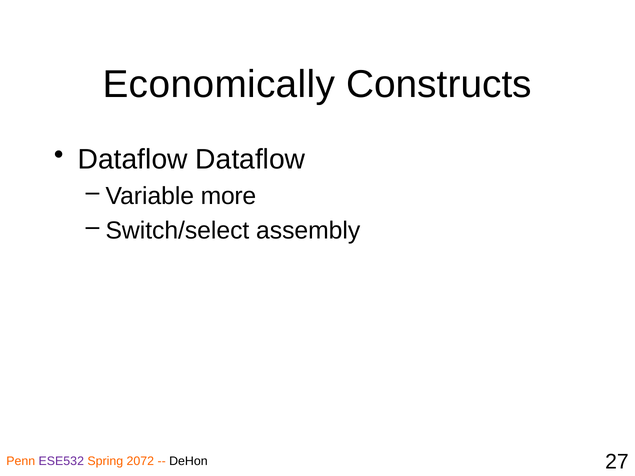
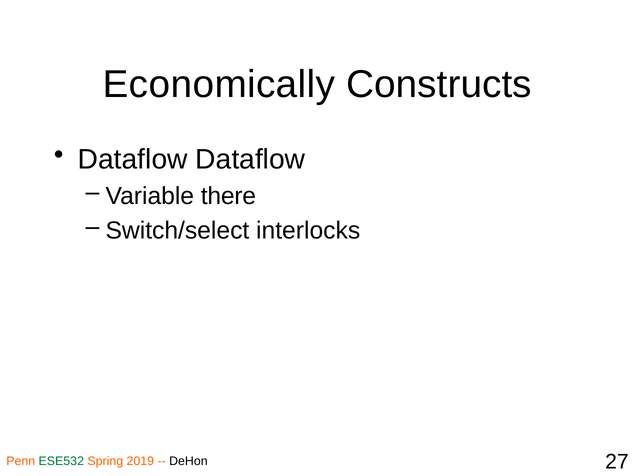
more: more -> there
assembly: assembly -> interlocks
ESE532 colour: purple -> green
2072: 2072 -> 2019
